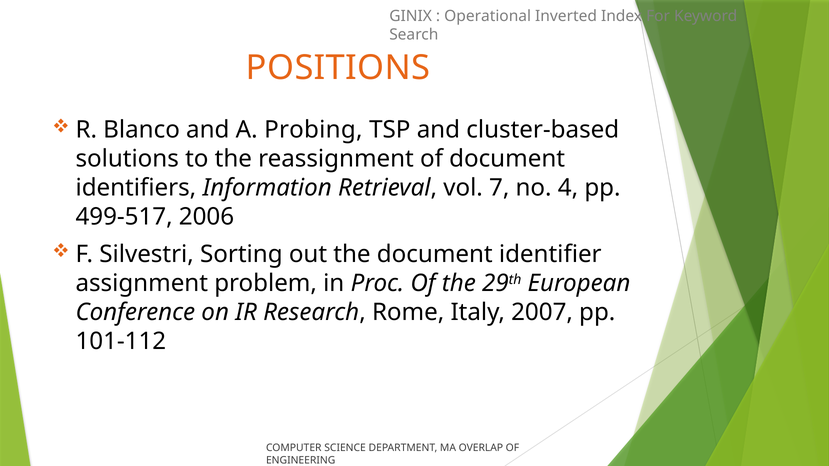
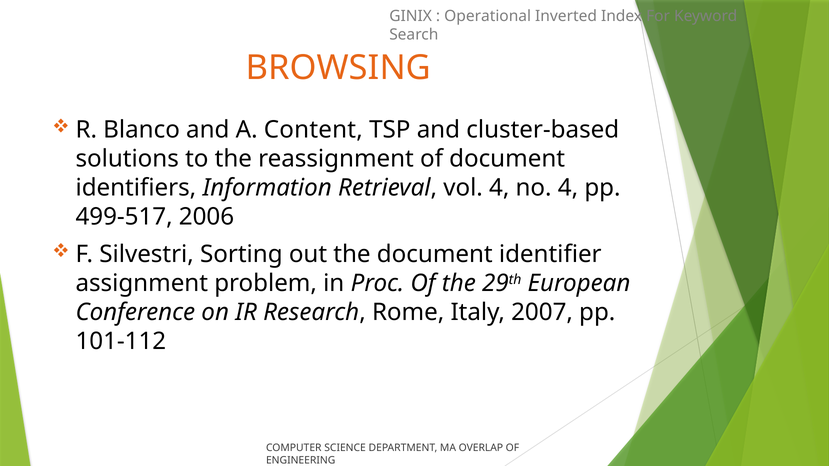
POSITIONS: POSITIONS -> BROWSING
Probing: Probing -> Content
vol 7: 7 -> 4
